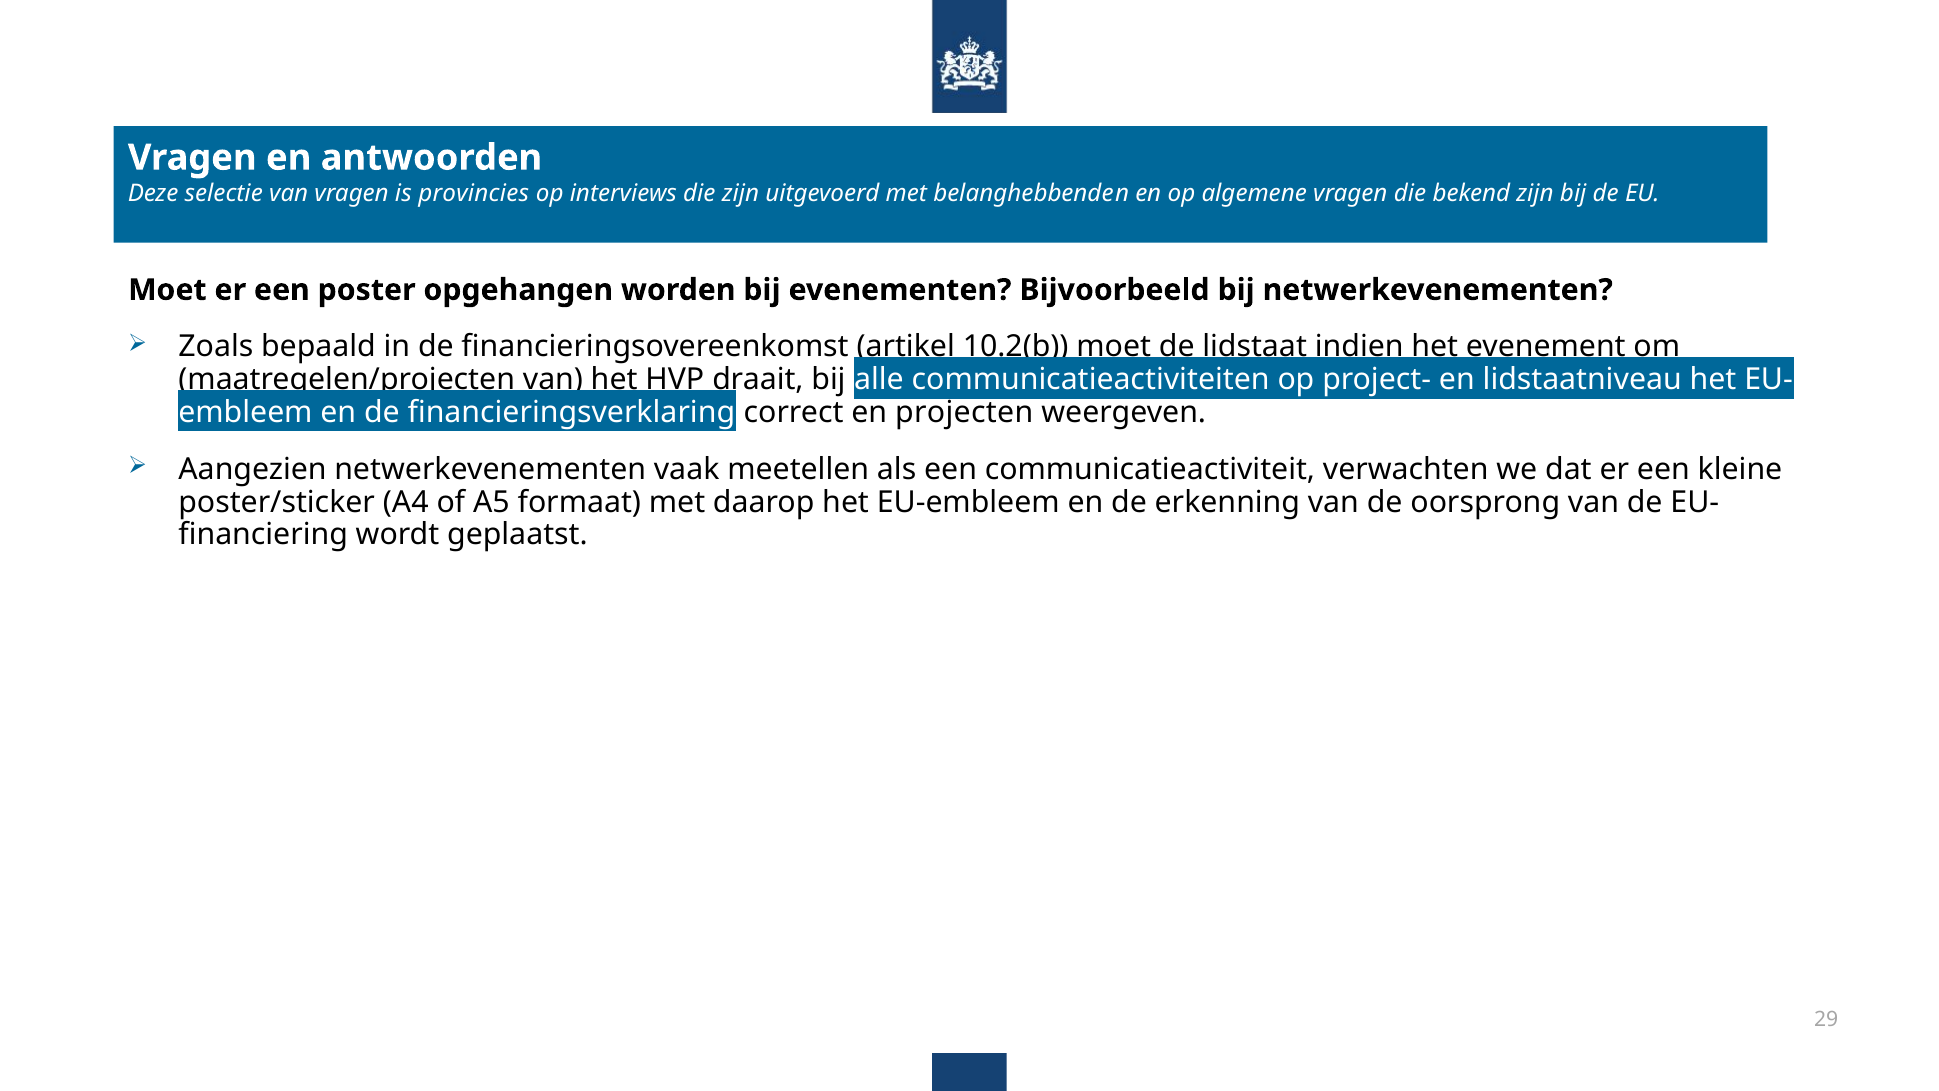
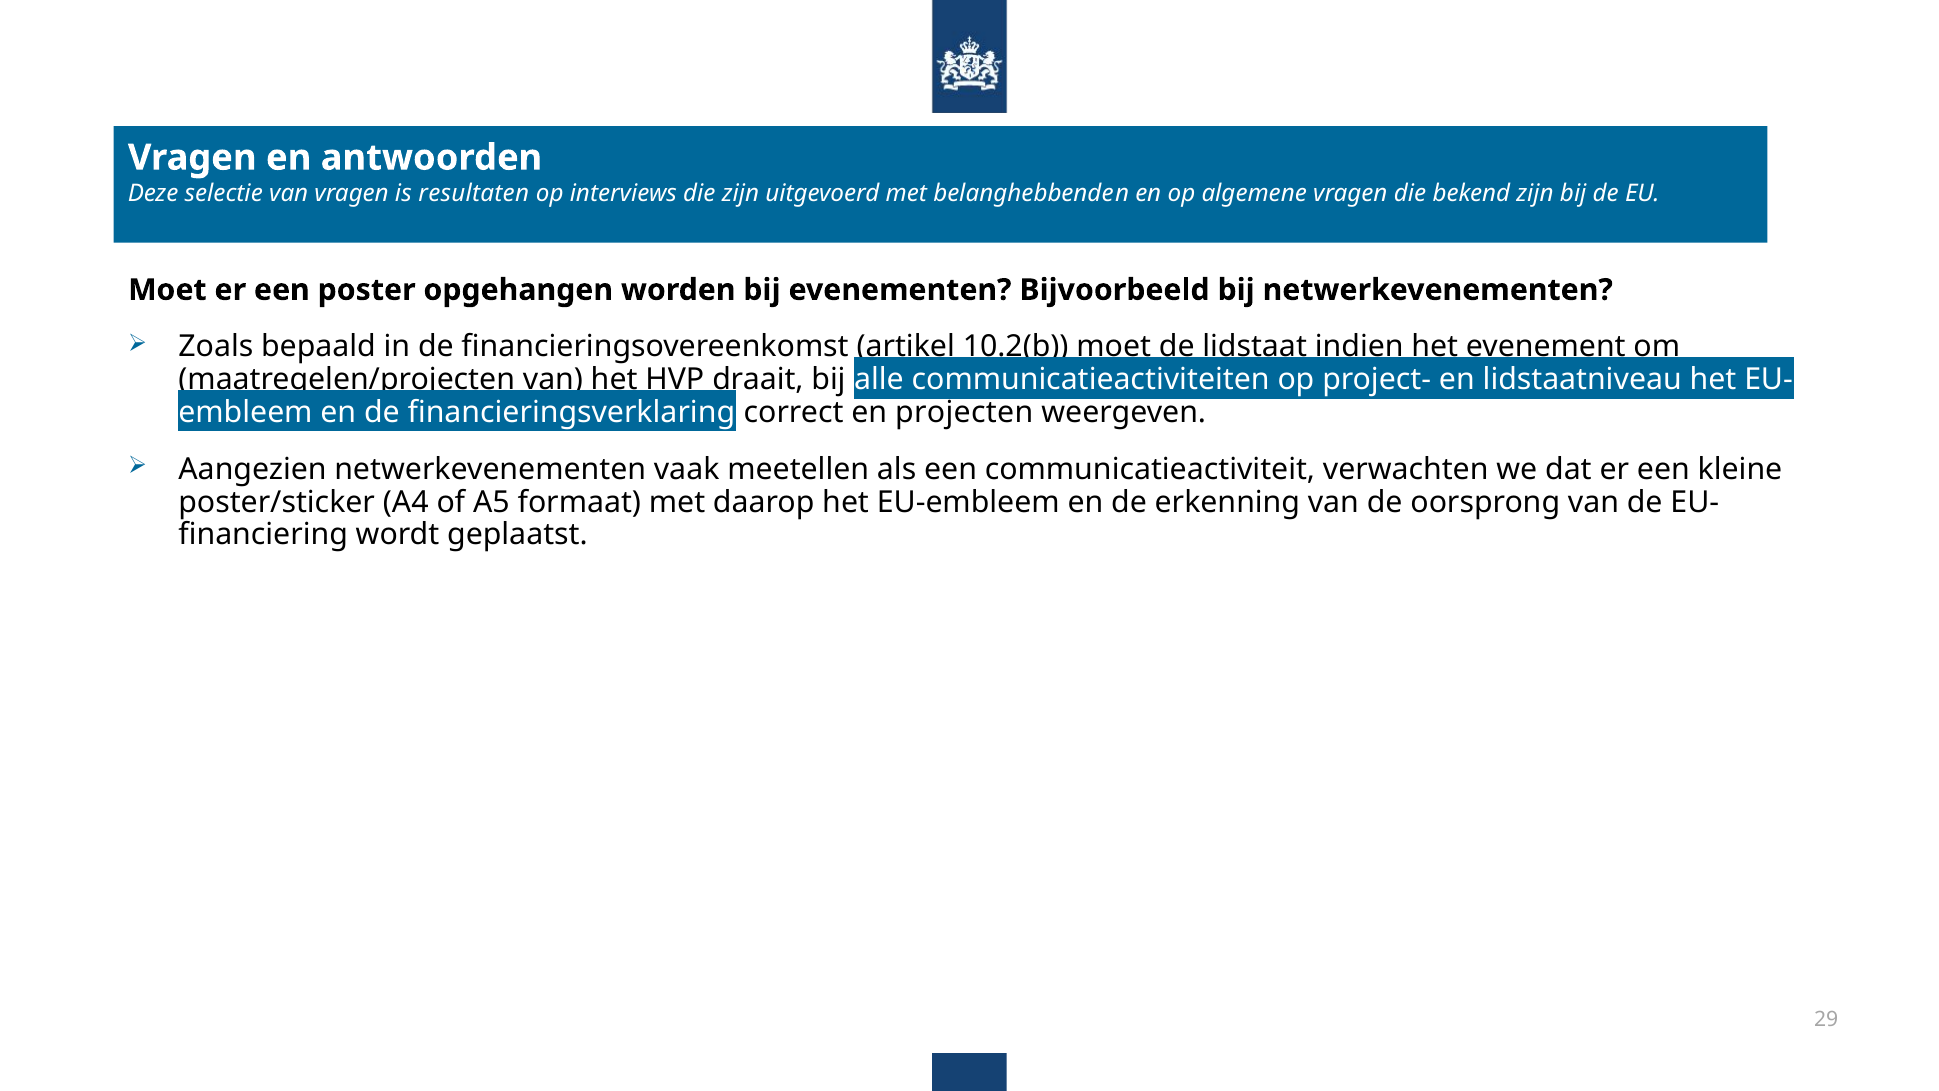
provincies: provincies -> resultaten
